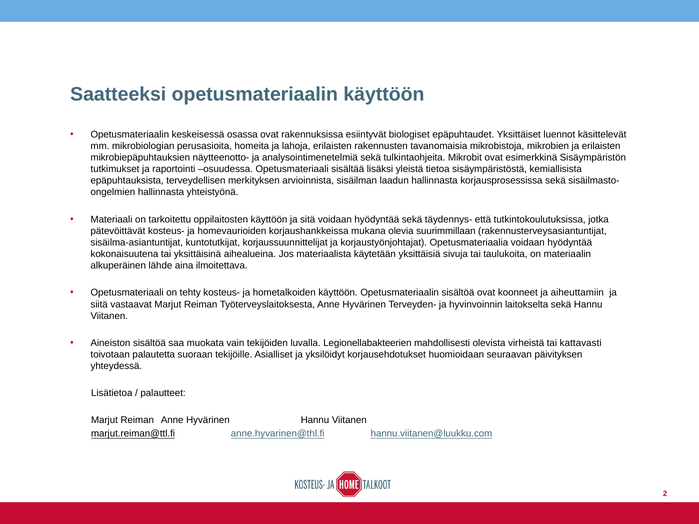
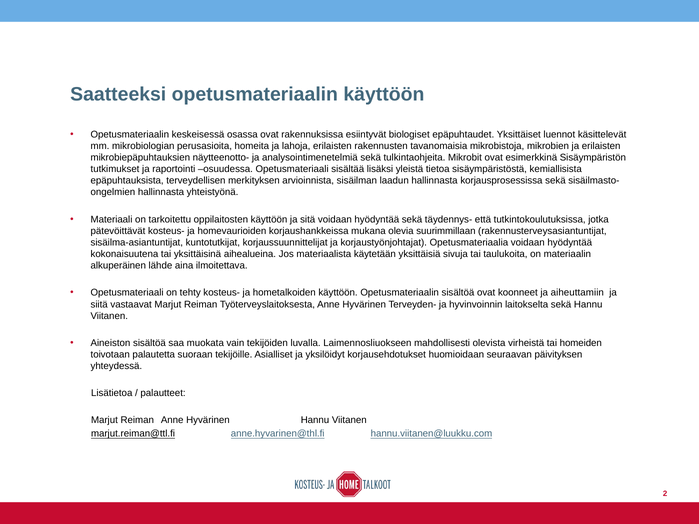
Legionellabakteerien: Legionellabakteerien -> Laimennosliuokseen
kattavasti: kattavasti -> homeiden
